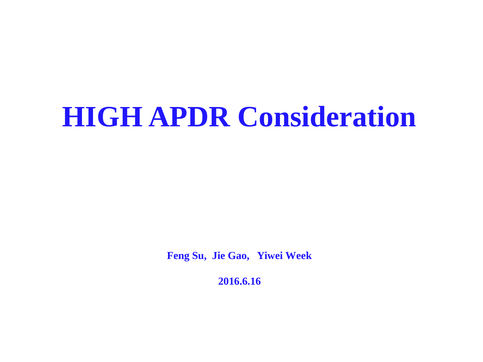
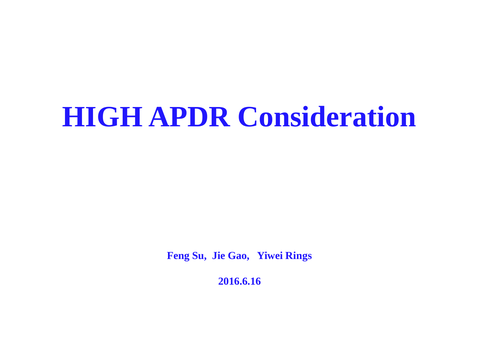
Week: Week -> Rings
